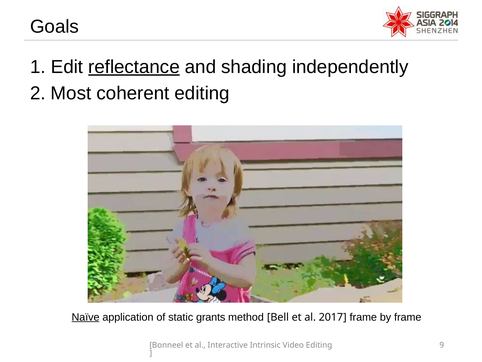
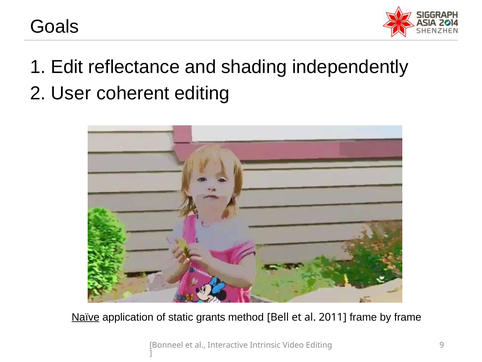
reflectance underline: present -> none
Most: Most -> User
2017: 2017 -> 2011
